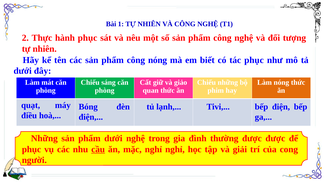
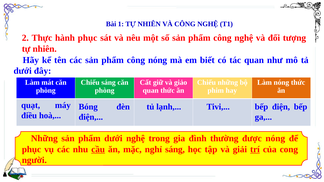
tác phục: phục -> quan
được được: được -> nóng
nghỉ nghỉ: nghỉ -> sáng
trí underline: none -> present
